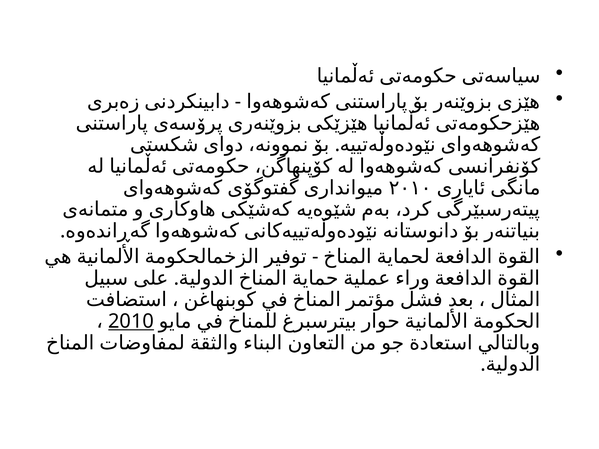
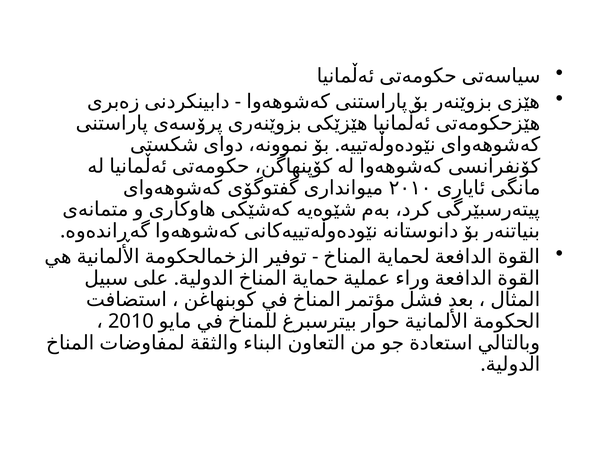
2010 underline: present -> none
